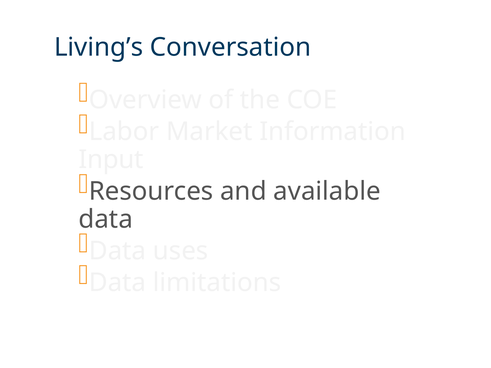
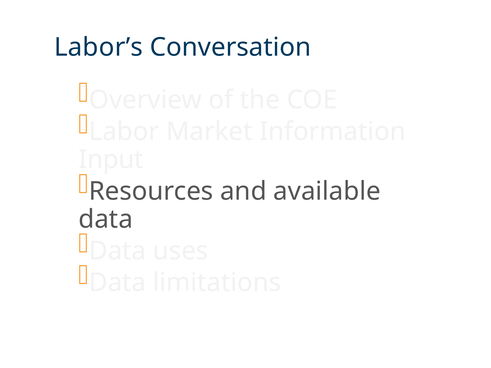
Living’s: Living’s -> Labor’s
